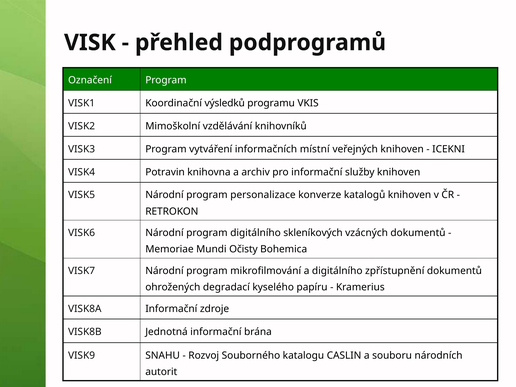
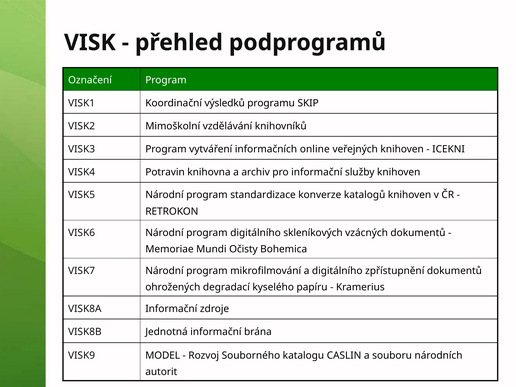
VKIS: VKIS -> SKIP
místní: místní -> online
personalizace: personalizace -> standardizace
SNAHU: SNAHU -> MODEL
